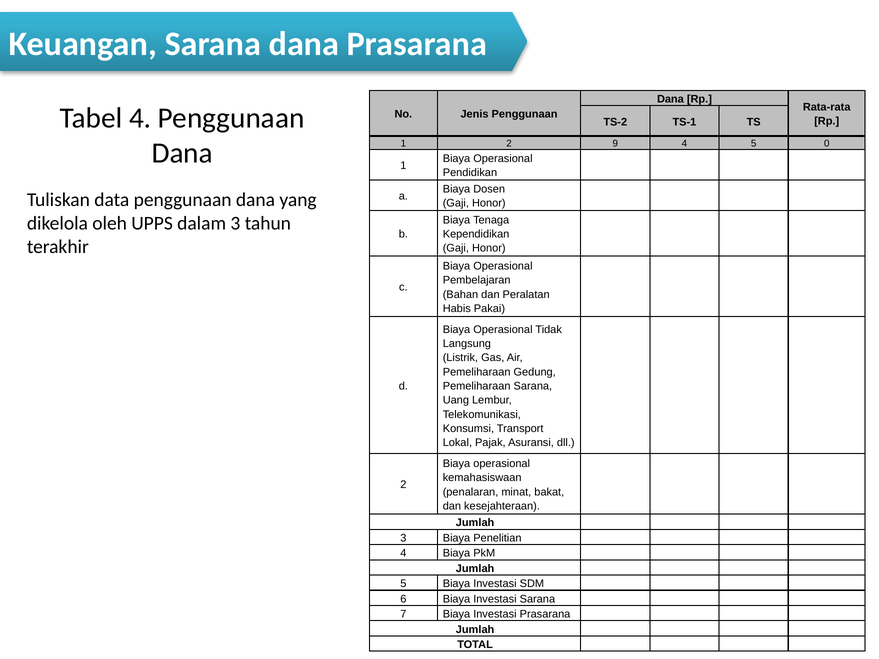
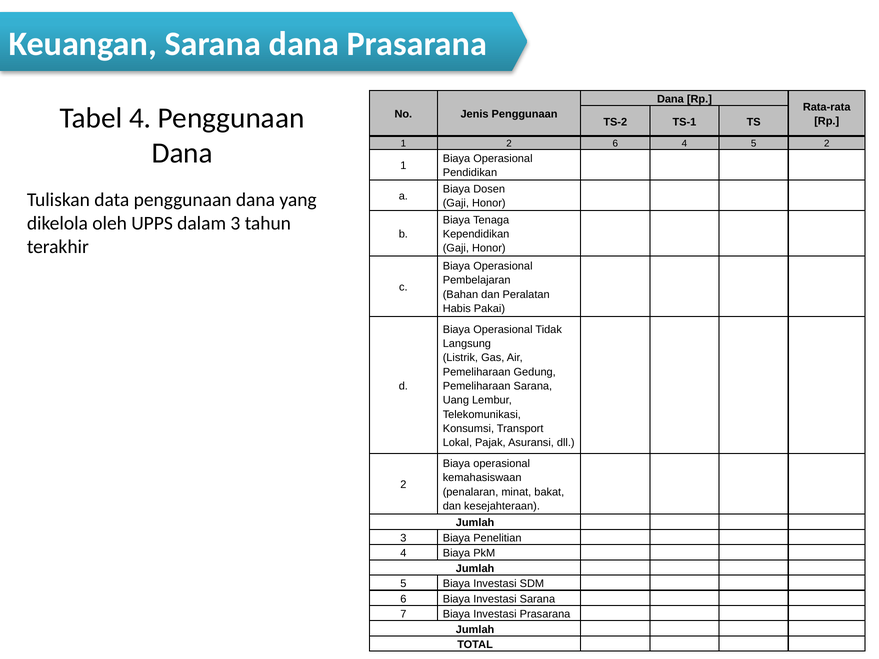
2 9: 9 -> 6
5 0: 0 -> 2
